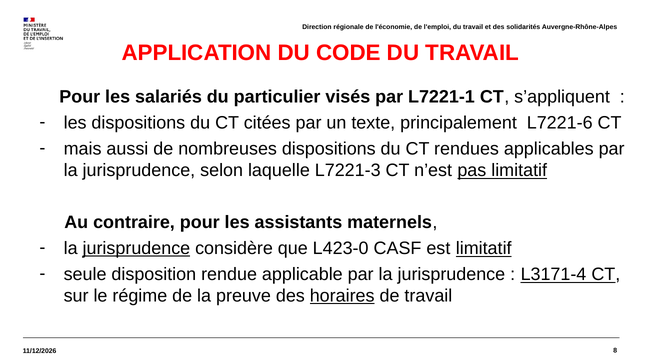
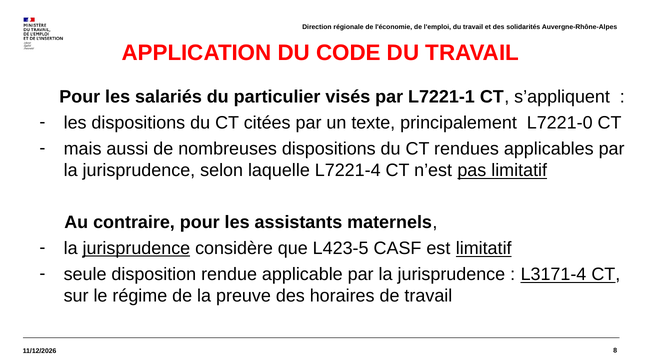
L7221-6: L7221-6 -> L7221-0
L7221-3: L7221-3 -> L7221-4
L423-0: L423-0 -> L423-5
horaires underline: present -> none
